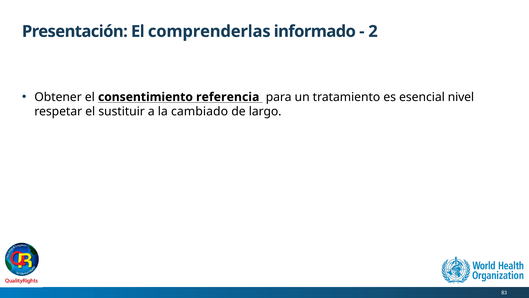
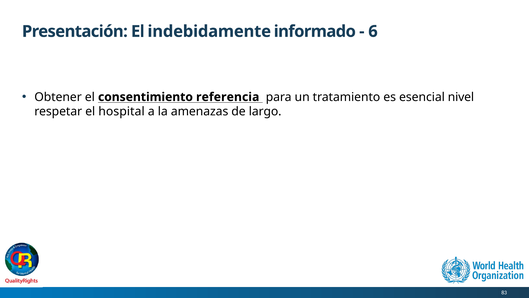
comprenderlas: comprenderlas -> indebidamente
2: 2 -> 6
sustituir: sustituir -> hospital
cambiado: cambiado -> amenazas
